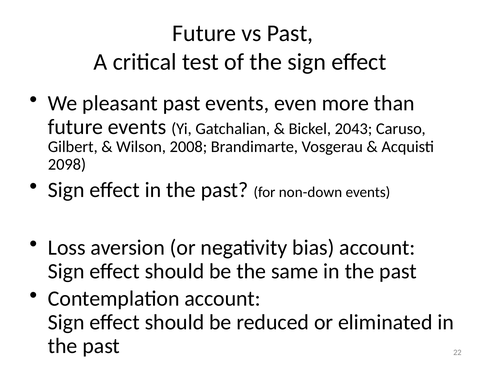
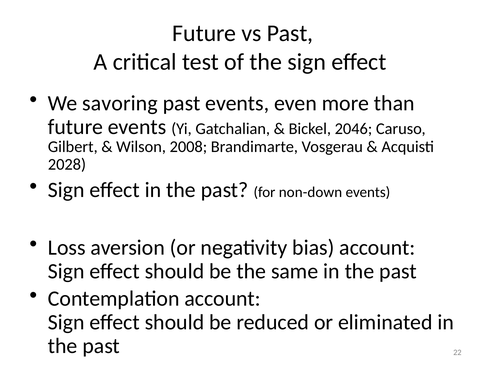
pleasant: pleasant -> savoring
2043: 2043 -> 2046
2098: 2098 -> 2028
